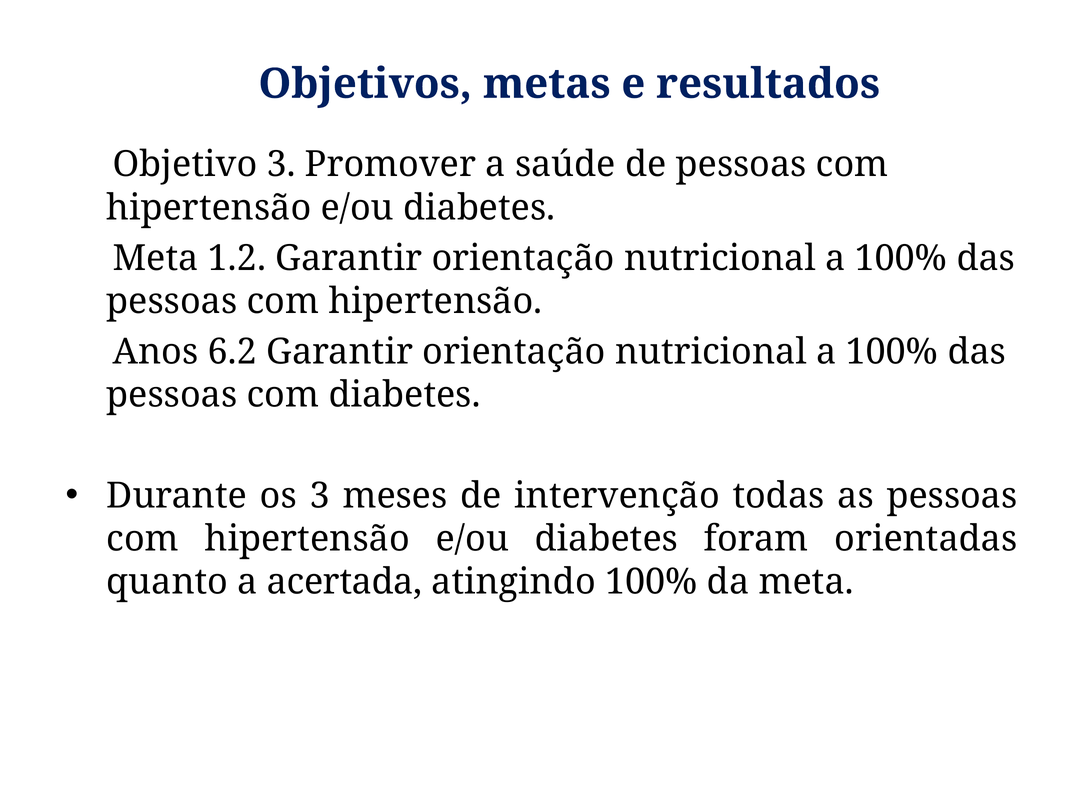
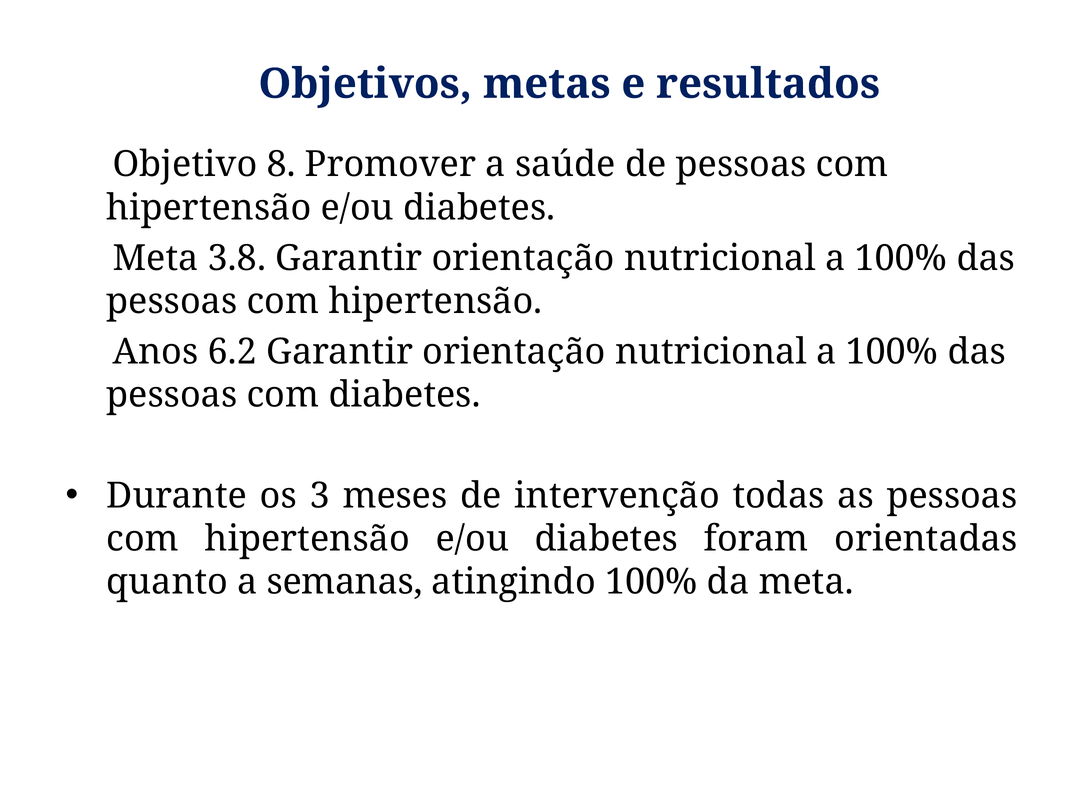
Objetivo 3: 3 -> 8
1.2: 1.2 -> 3.8
acertada: acertada -> semanas
